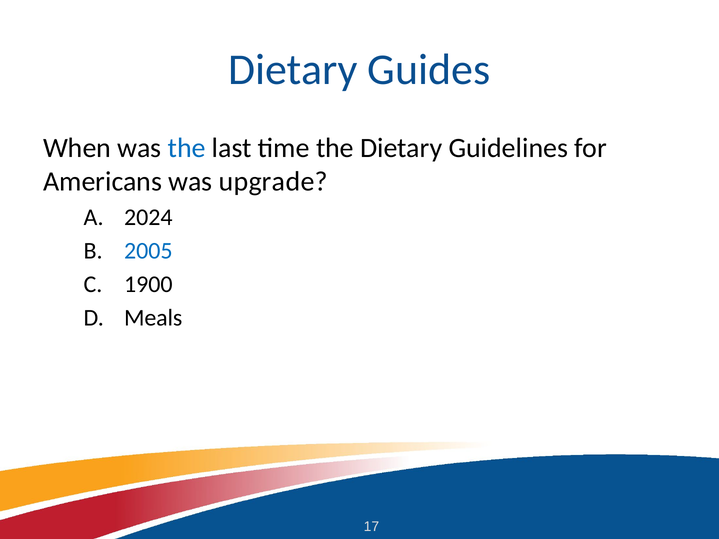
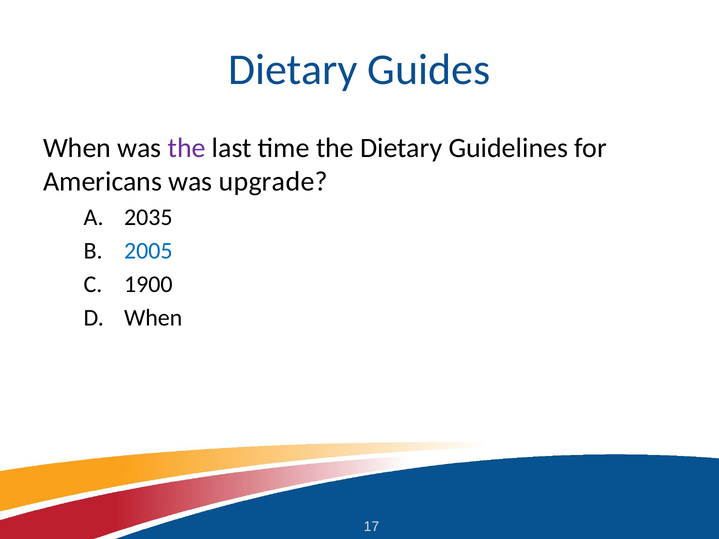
the at (187, 148) colour: blue -> purple
2024: 2024 -> 2035
Meals at (153, 318): Meals -> When
